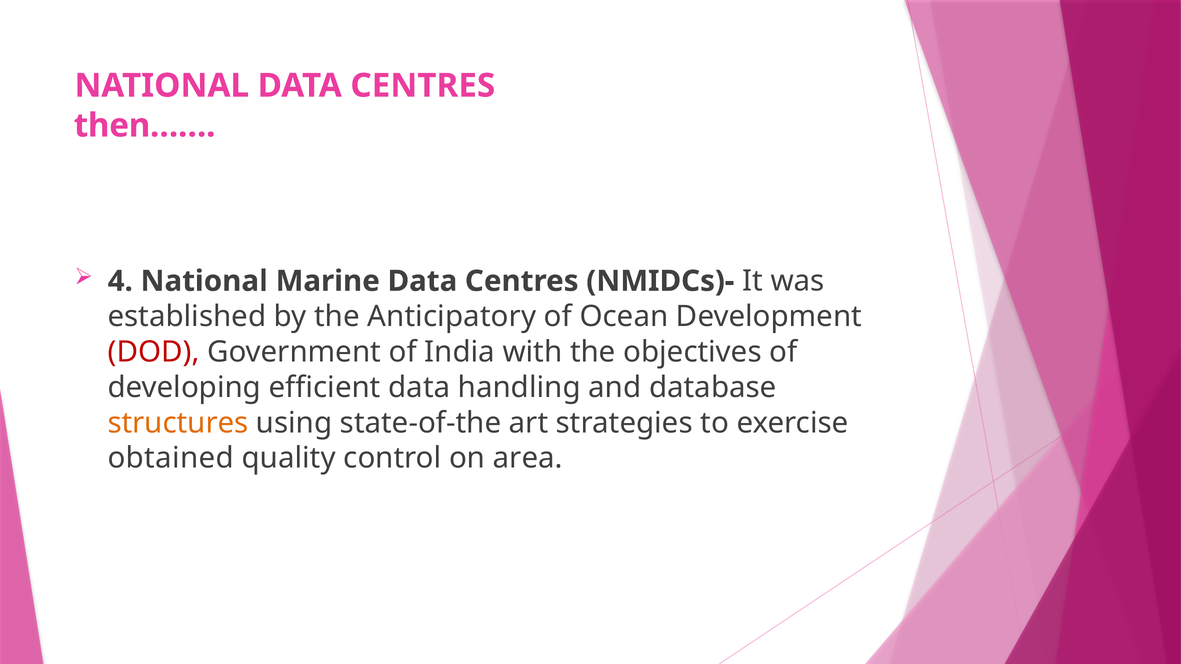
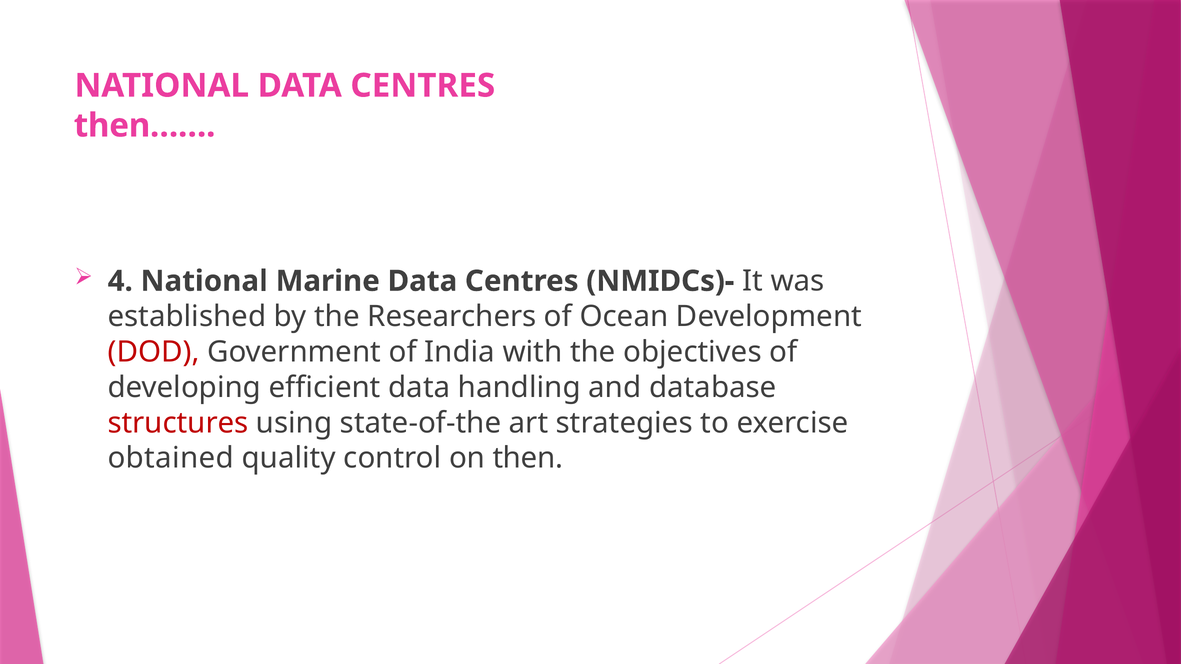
Anticipatory: Anticipatory -> Researchers
structures colour: orange -> red
area: area -> then
